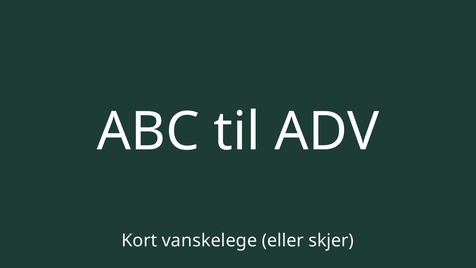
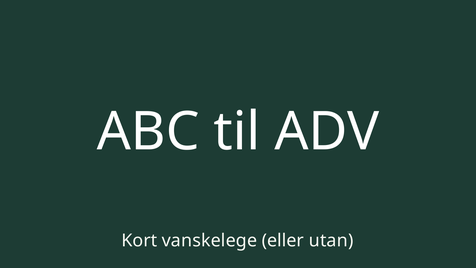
skjer: skjer -> utan
